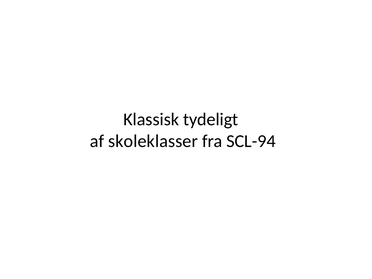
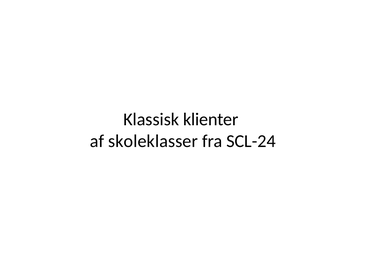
tydeligt: tydeligt -> klienter
SCL-94: SCL-94 -> SCL-24
